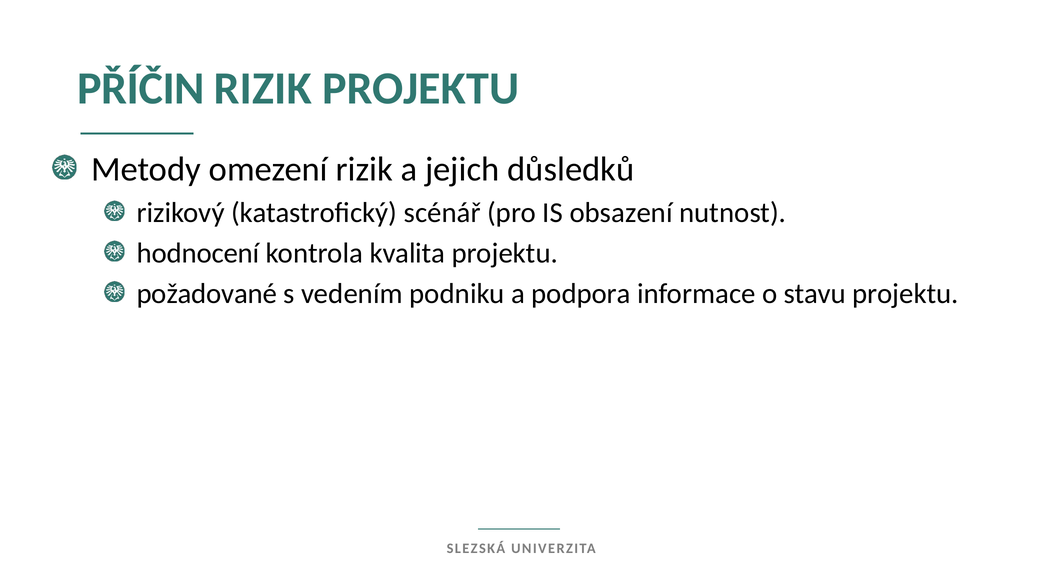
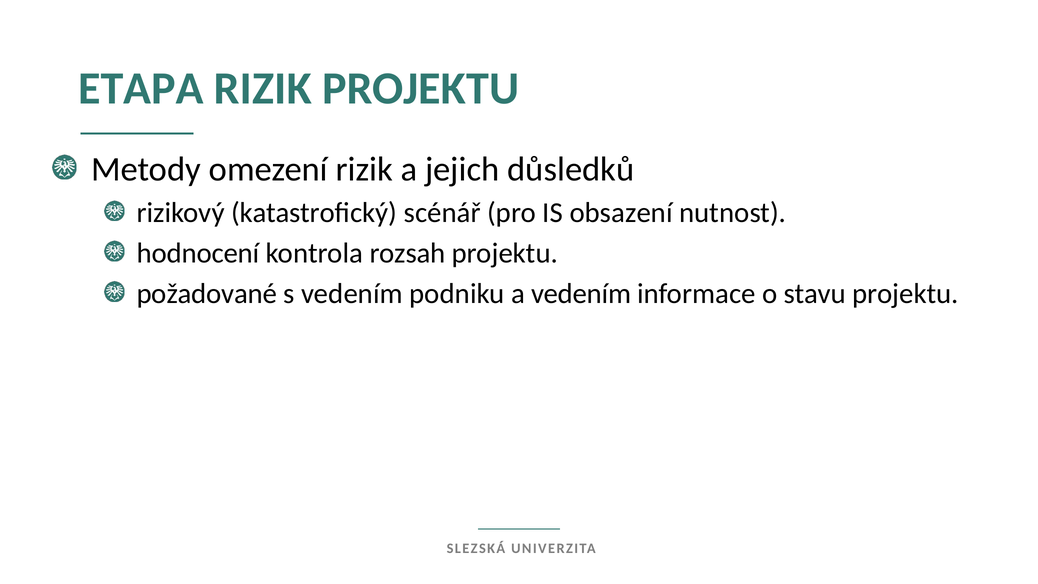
PŘÍČIN: PŘÍČIN -> ETAPA
kvalita: kvalita -> rozsah
a podpora: podpora -> vedením
